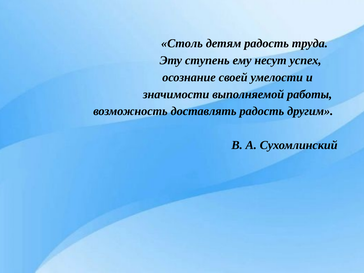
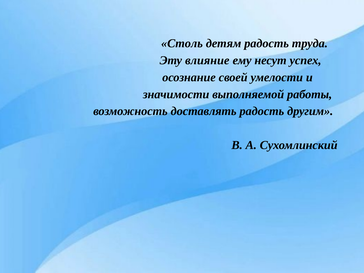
ступень: ступень -> влияние
